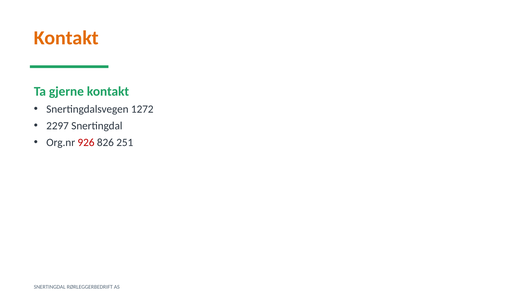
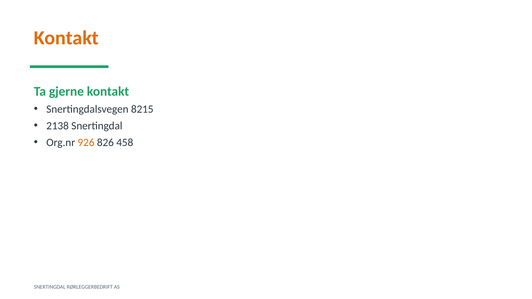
1272: 1272 -> 8215
2297: 2297 -> 2138
926 colour: red -> orange
251: 251 -> 458
